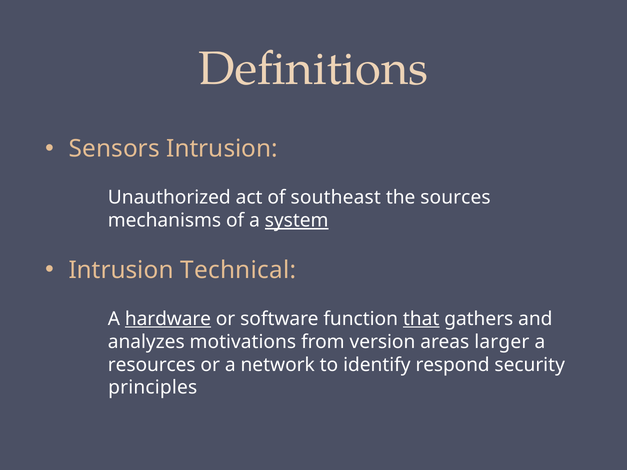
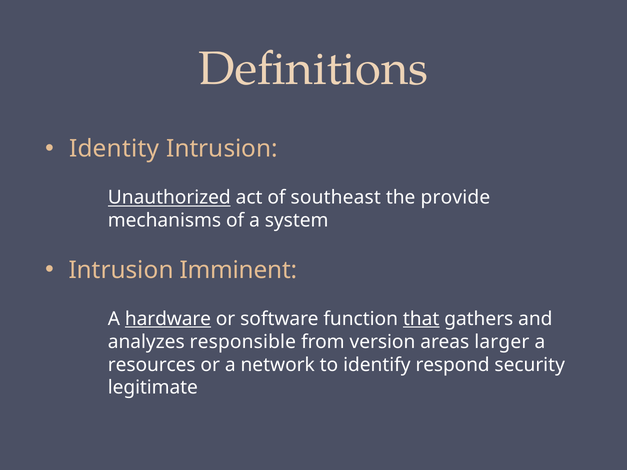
Sensors: Sensors -> Identity
Unauthorized underline: none -> present
sources: sources -> provide
system underline: present -> none
Technical: Technical -> Imminent
motivations: motivations -> responsible
principles: principles -> legitimate
